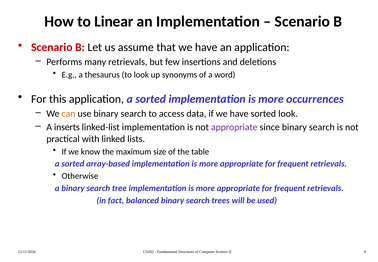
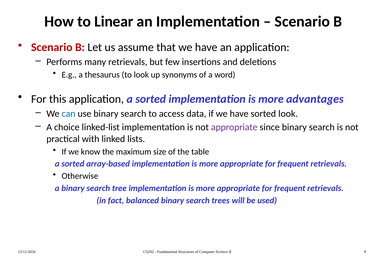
occurrences: occurrences -> advantages
can colour: orange -> blue
inserts: inserts -> choice
